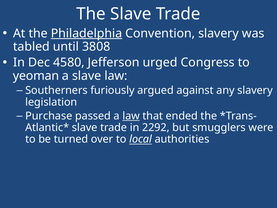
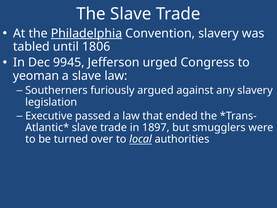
3808: 3808 -> 1806
4580: 4580 -> 9945
Purchase: Purchase -> Executive
law at (131, 116) underline: present -> none
2292: 2292 -> 1897
